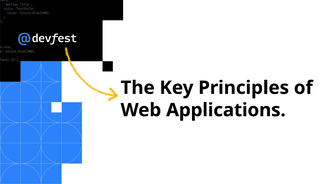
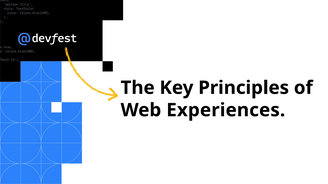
Applications: Applications -> Experiences
